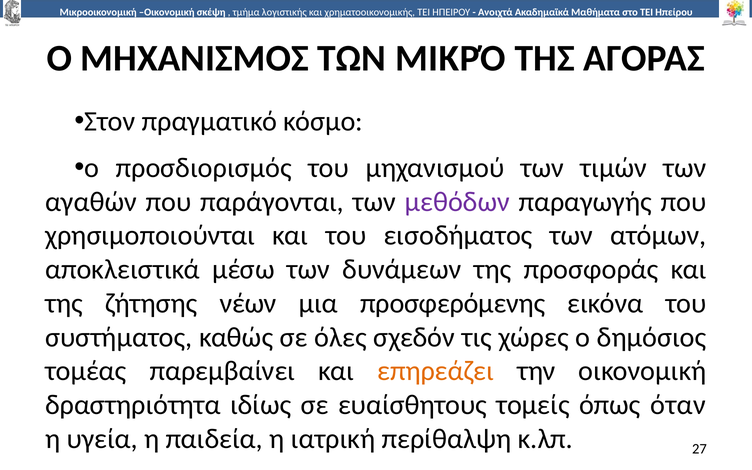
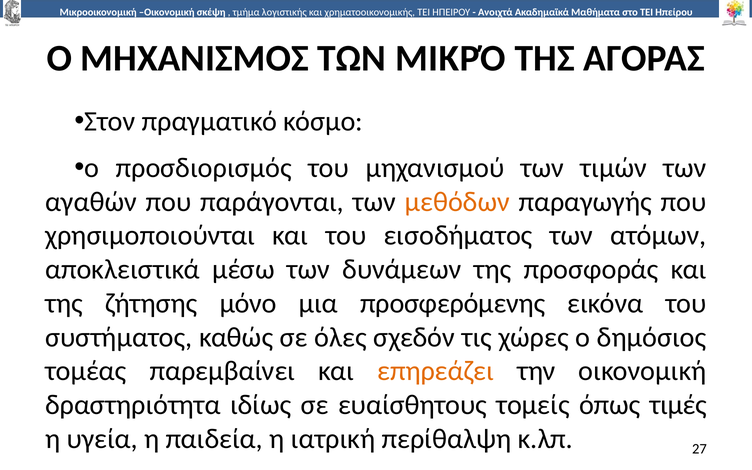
µεθόδων colour: purple -> orange
νέων: νέων -> µόνο
όταν: όταν -> τιµές
